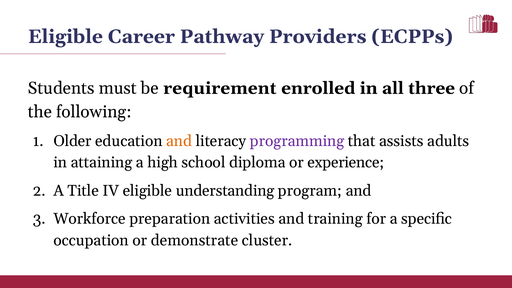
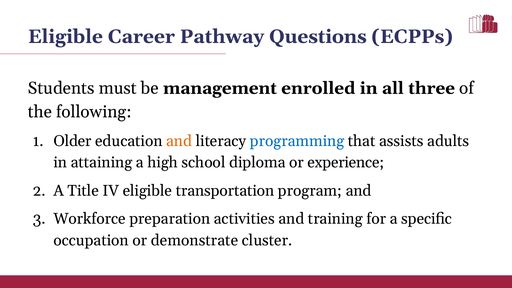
Providers: Providers -> Questions
requirement: requirement -> management
programming colour: purple -> blue
understanding: understanding -> transportation
